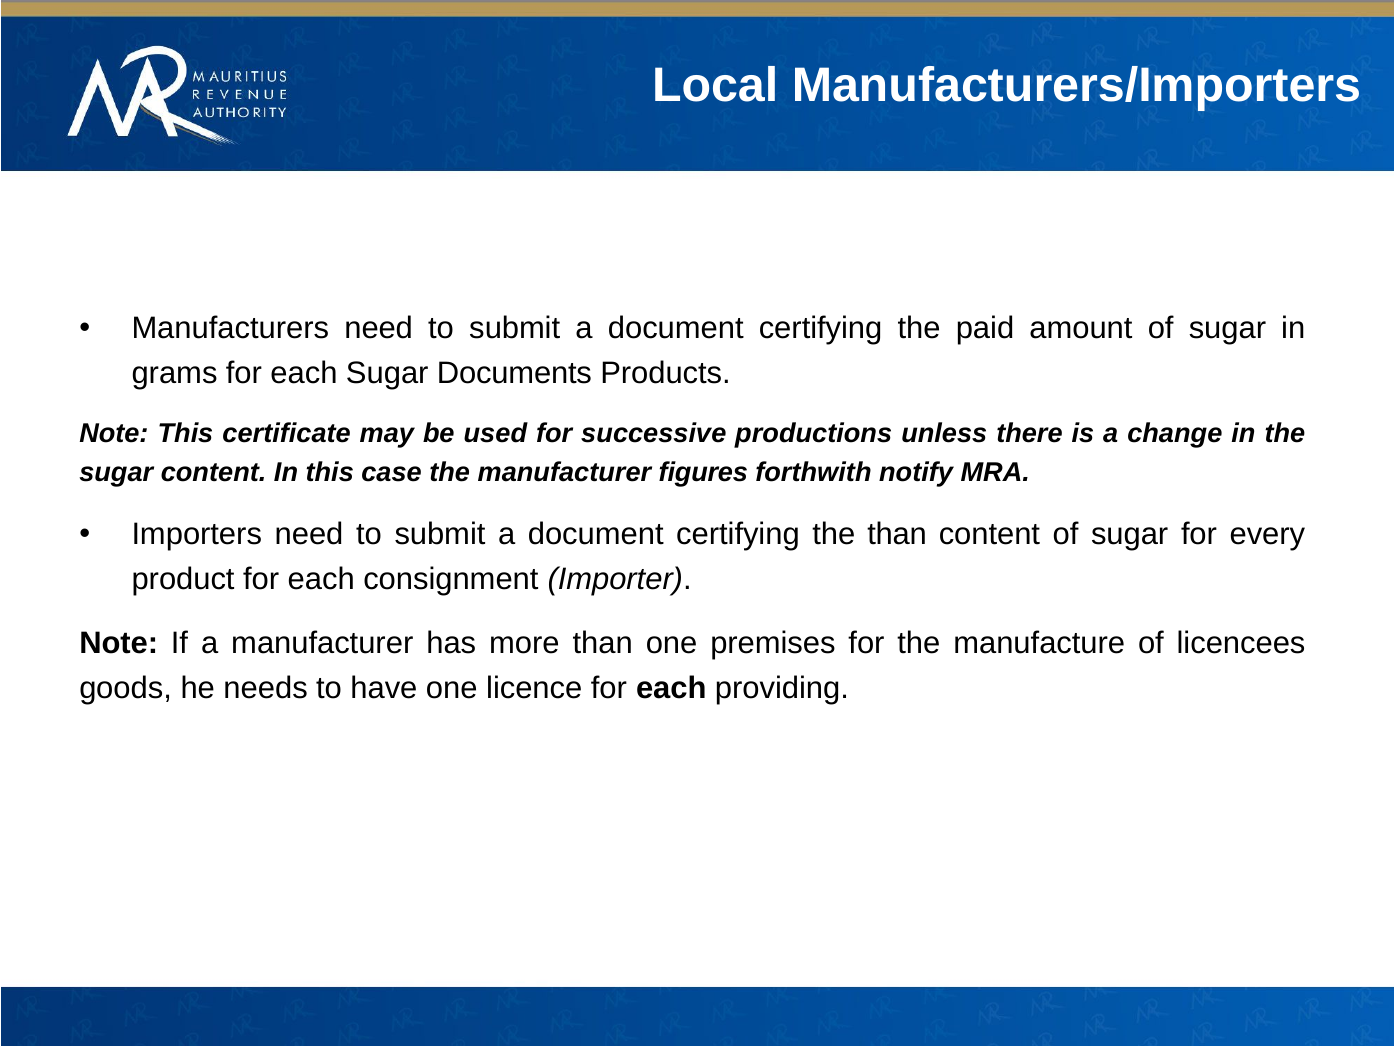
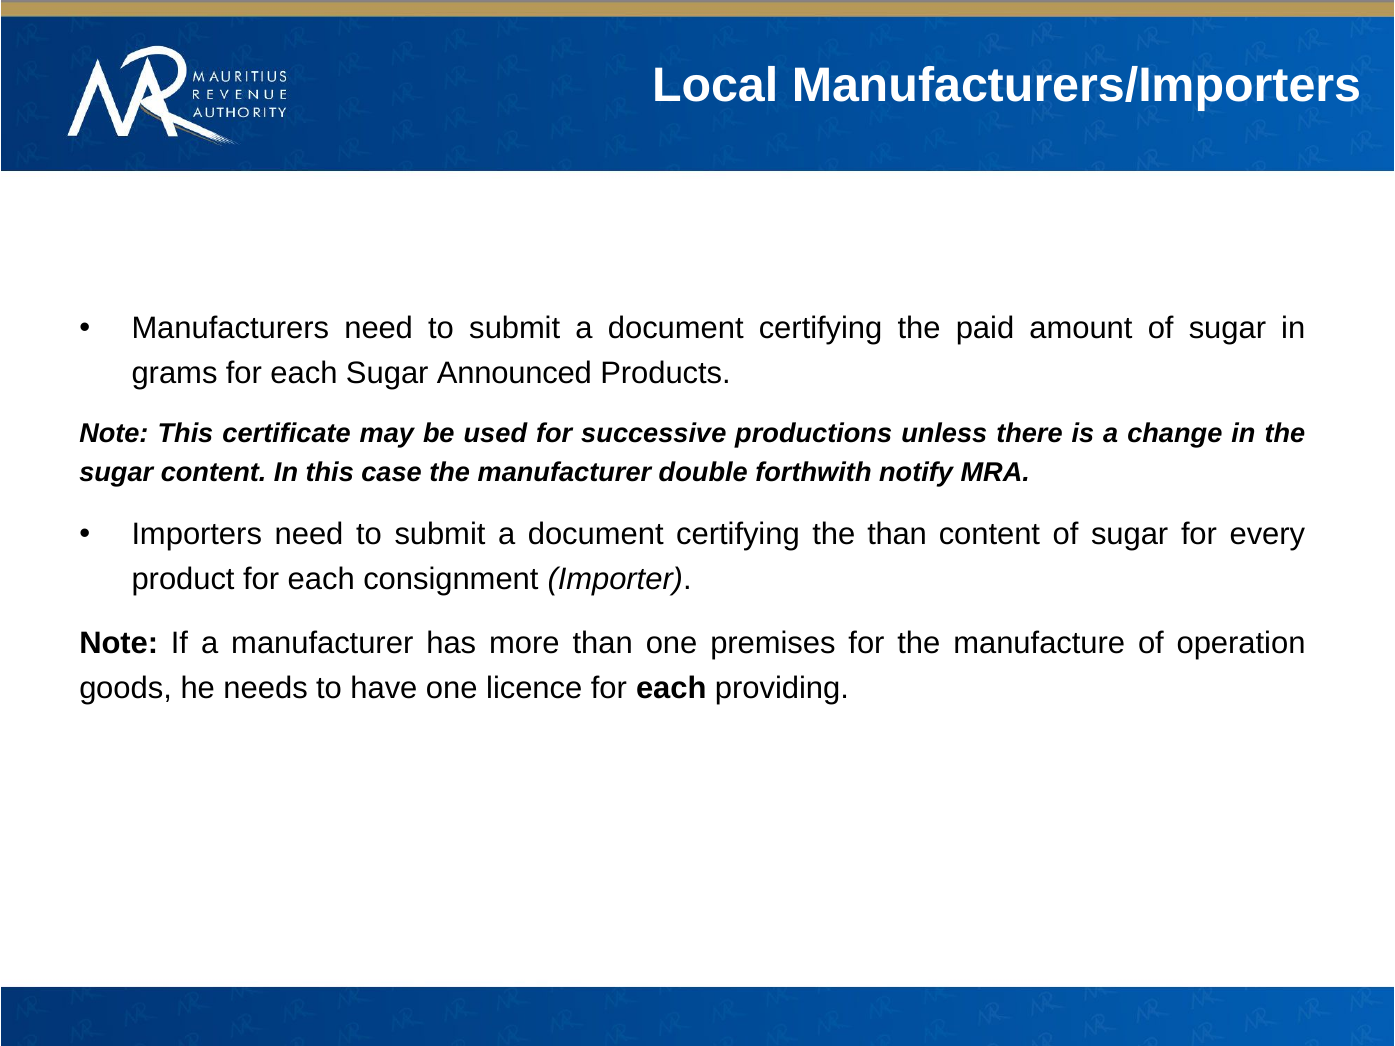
Documents: Documents -> Announced
figures: figures -> double
licencees: licencees -> operation
